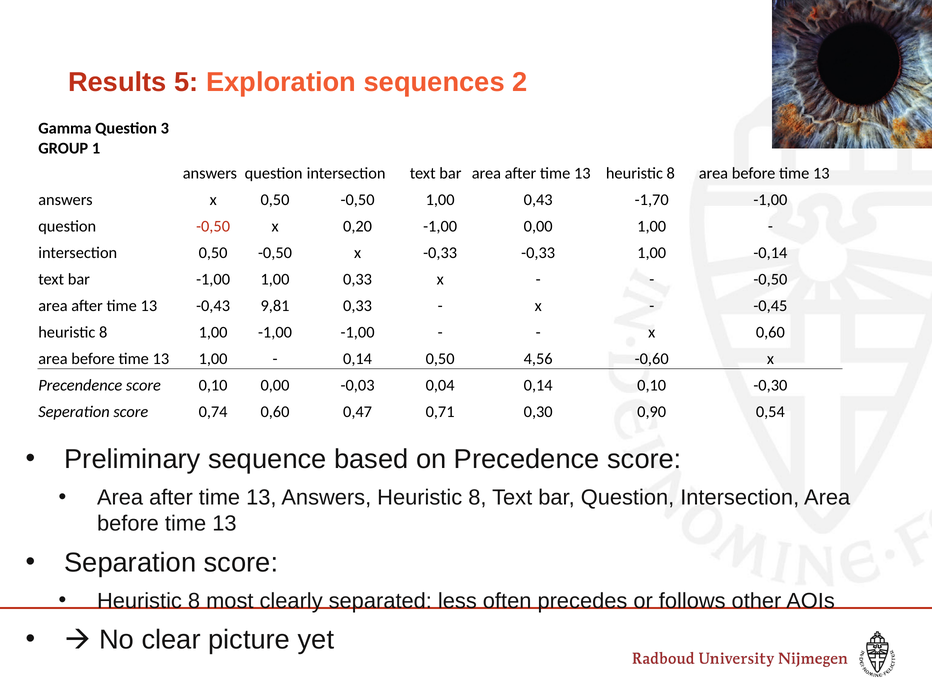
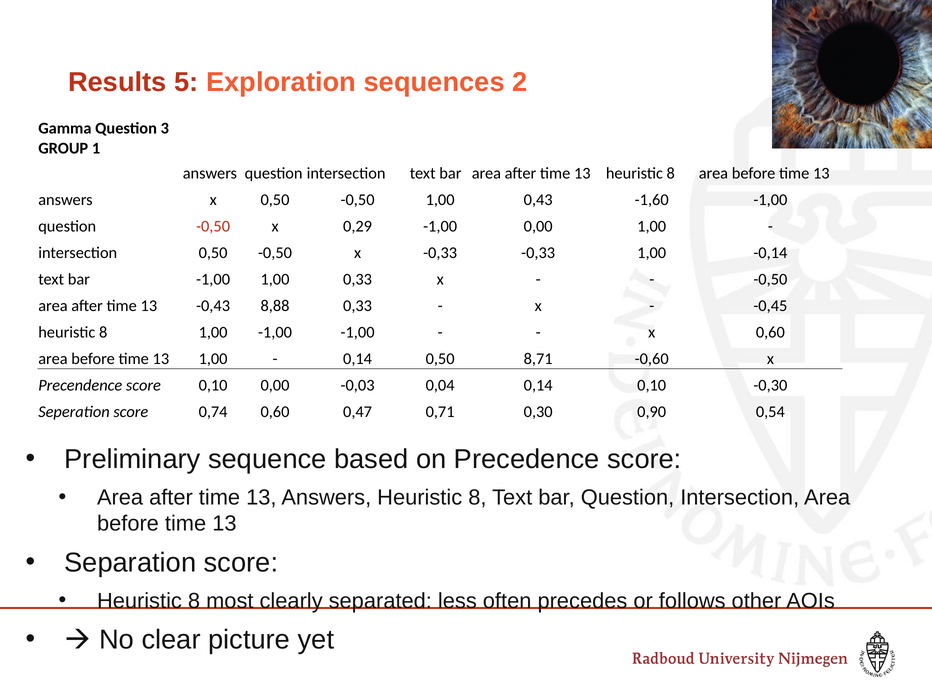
-1,70: -1,70 -> -1,60
0,20: 0,20 -> 0,29
9,81: 9,81 -> 8,88
4,56: 4,56 -> 8,71
